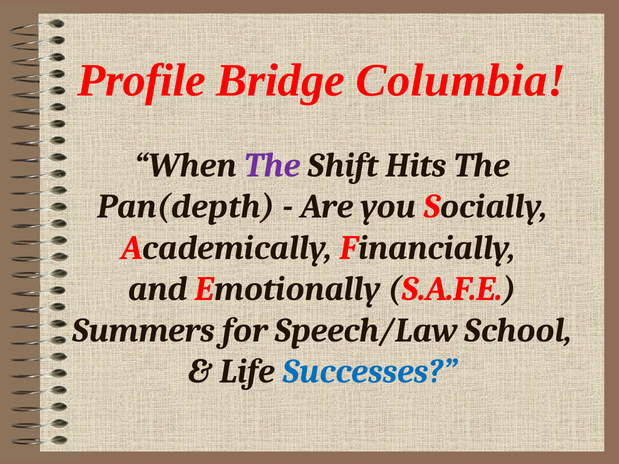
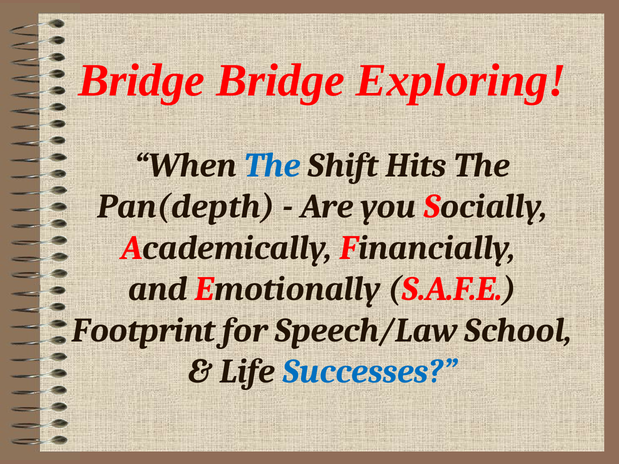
Profile at (142, 81): Profile -> Bridge
Columbia: Columbia -> Exploring
The at (272, 165) colour: purple -> blue
Summers: Summers -> Footprint
